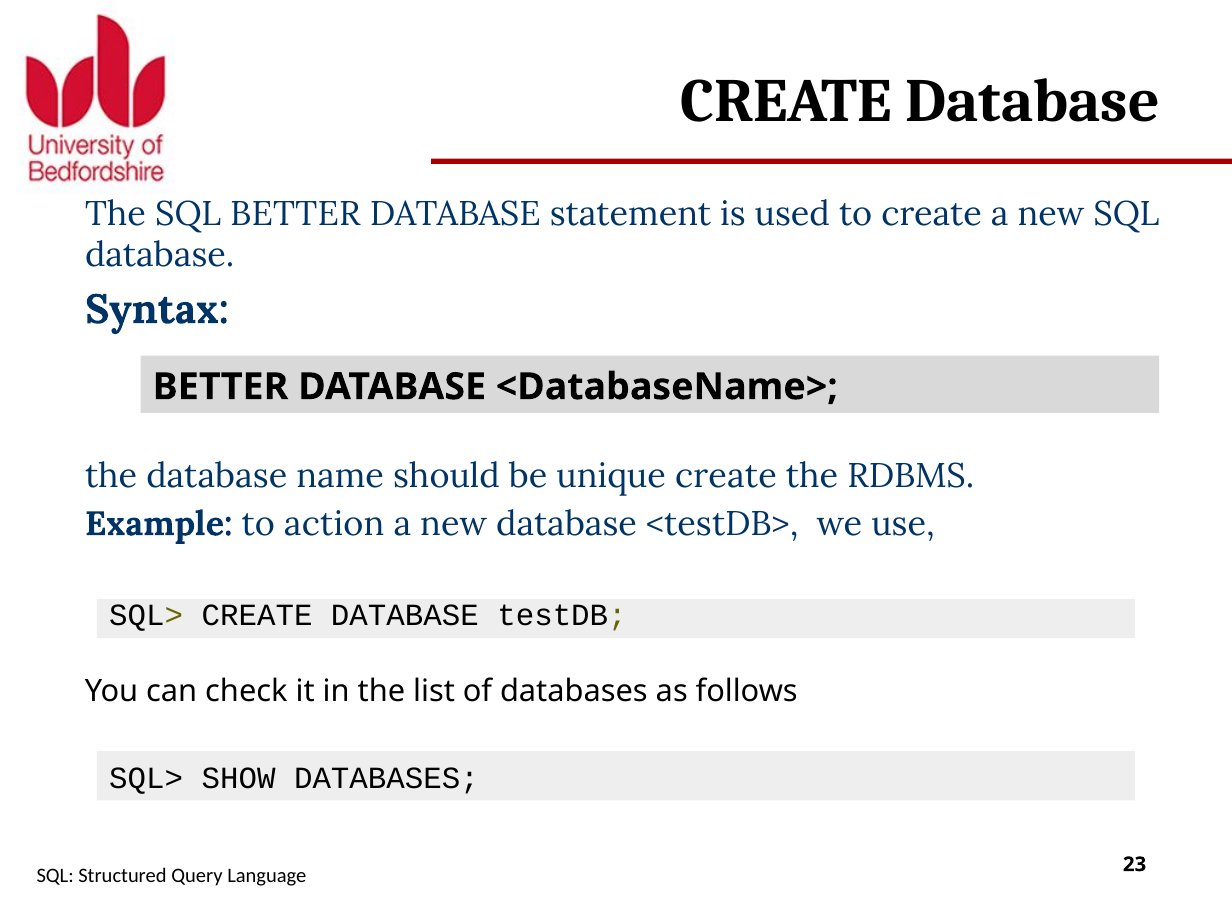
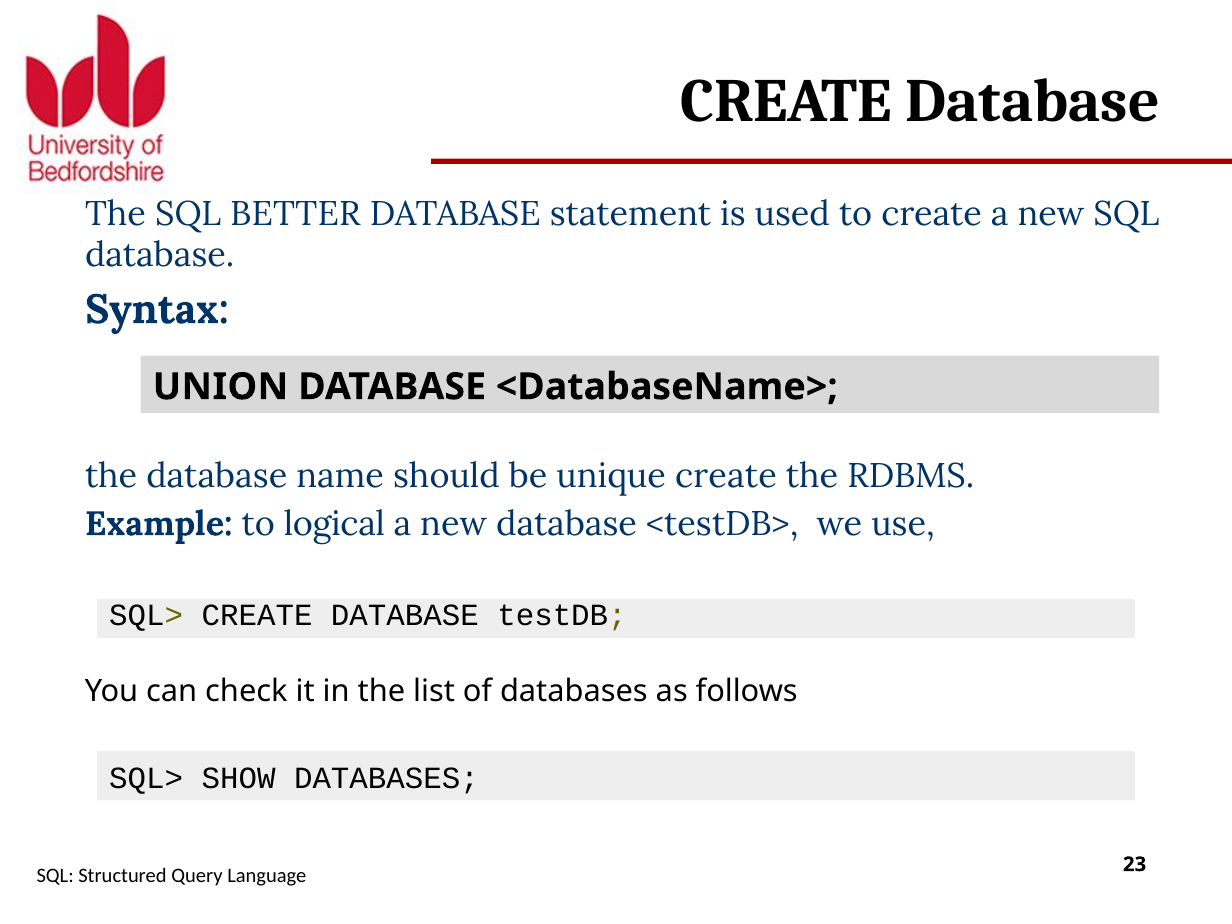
BETTER at (221, 387): BETTER -> UNION
action: action -> logical
